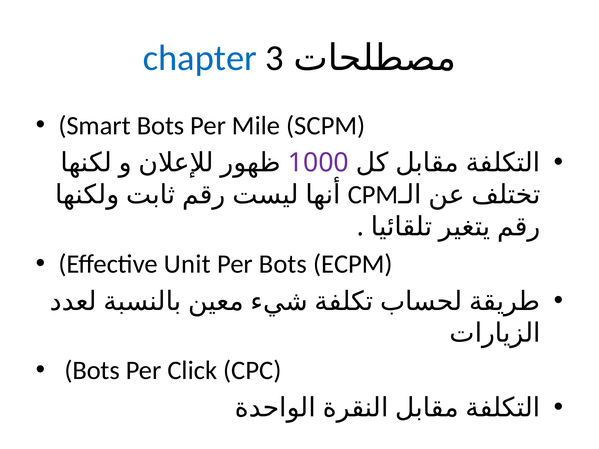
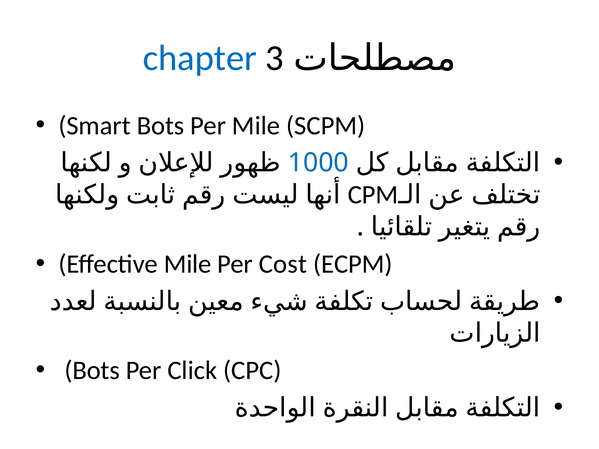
1000 colour: purple -> blue
Effective Unit: Unit -> Mile
Per Bots: Bots -> Cost
